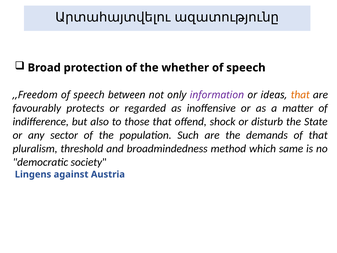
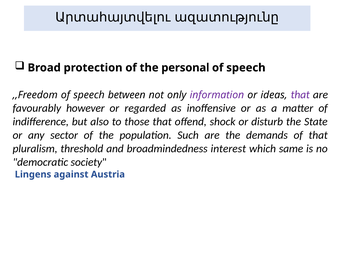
whether: whether -> personal
that at (300, 95) colour: orange -> purple
protects: protects -> however
method: method -> interest
